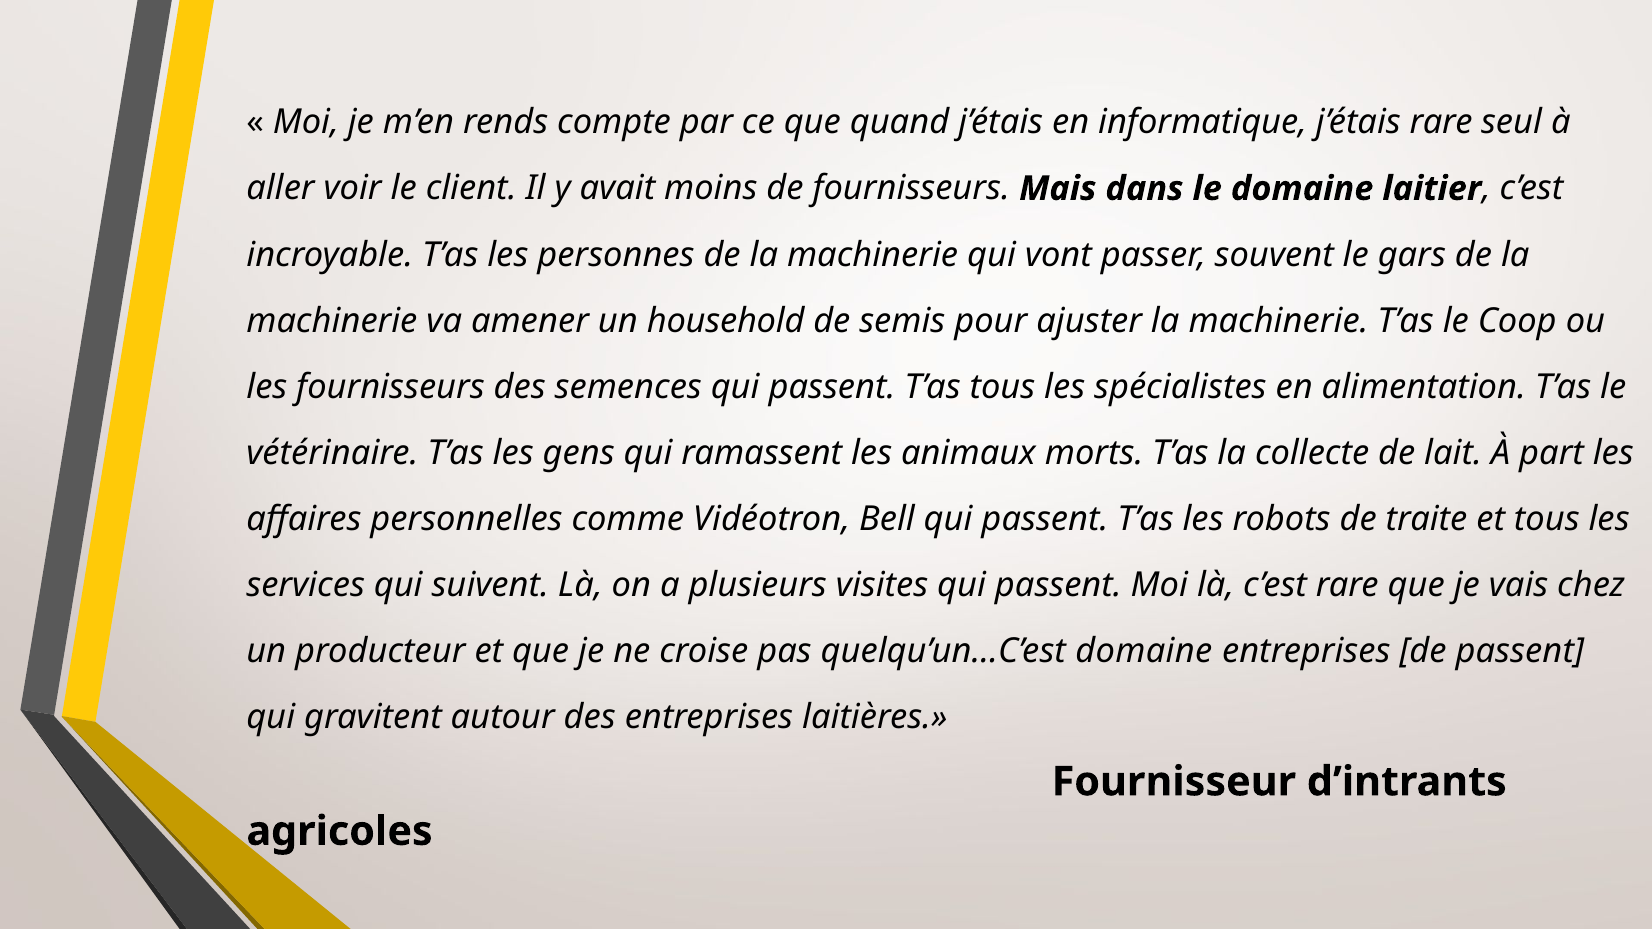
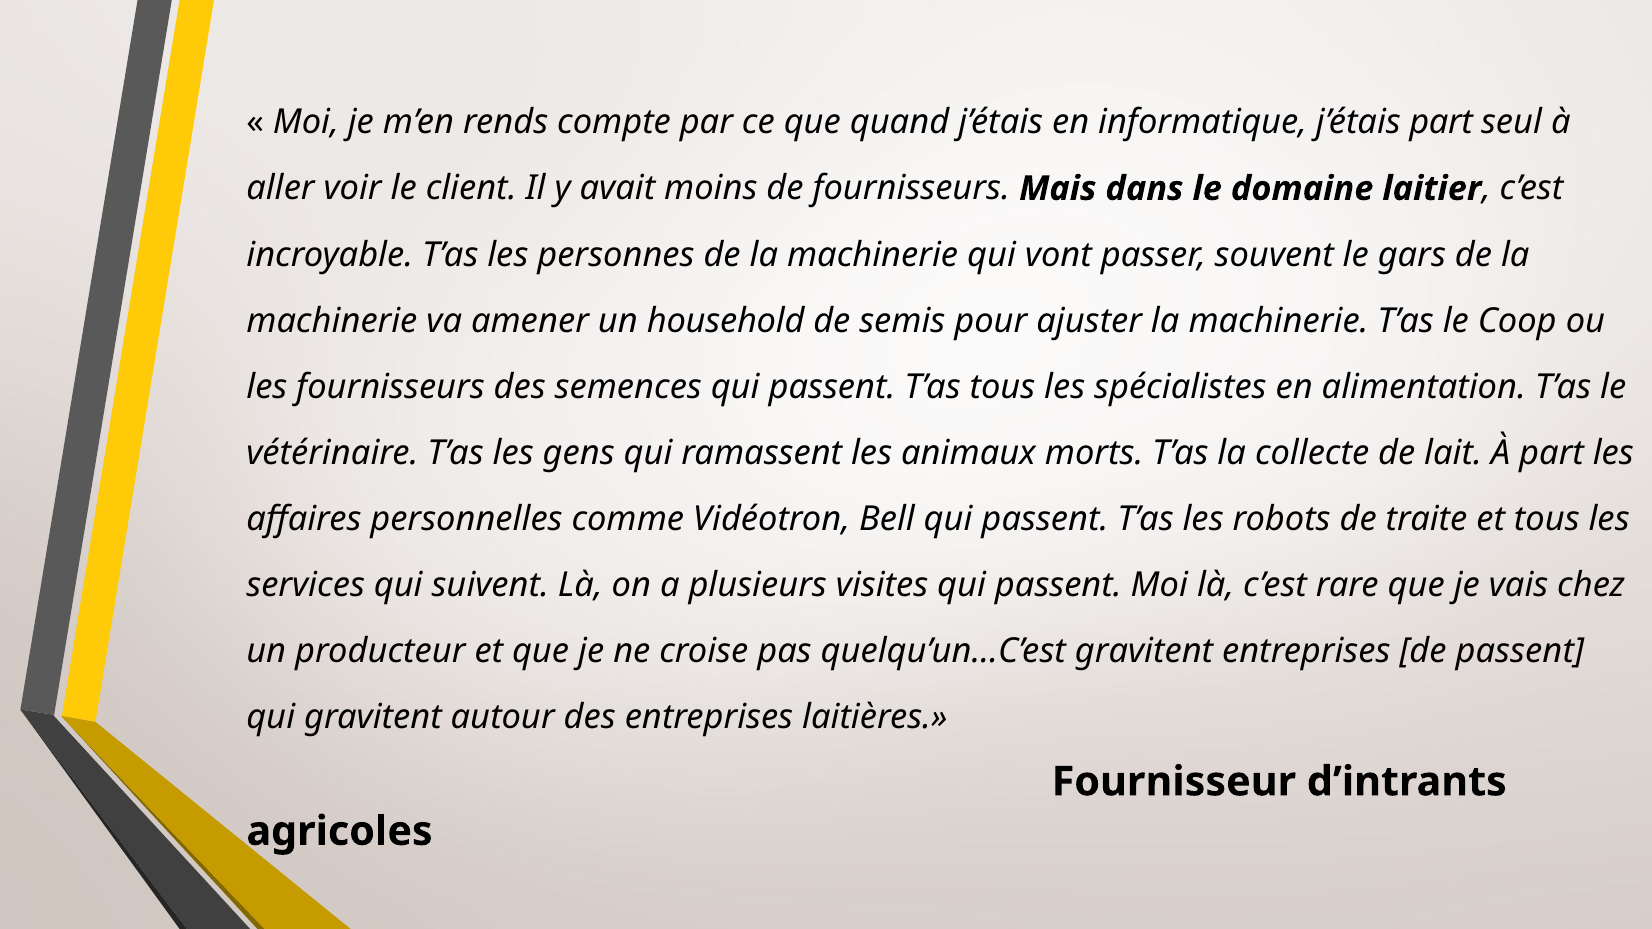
j’étais rare: rare -> part
quelqu’un…C’est domaine: domaine -> gravitent
